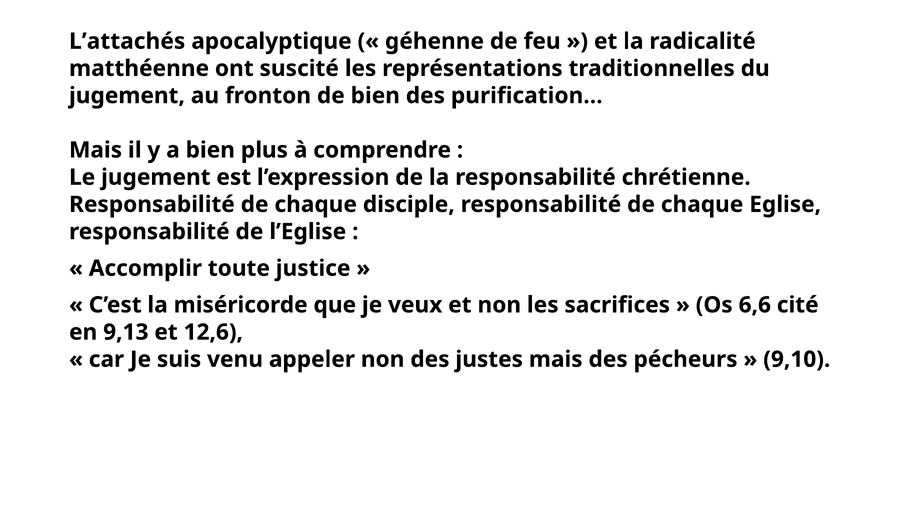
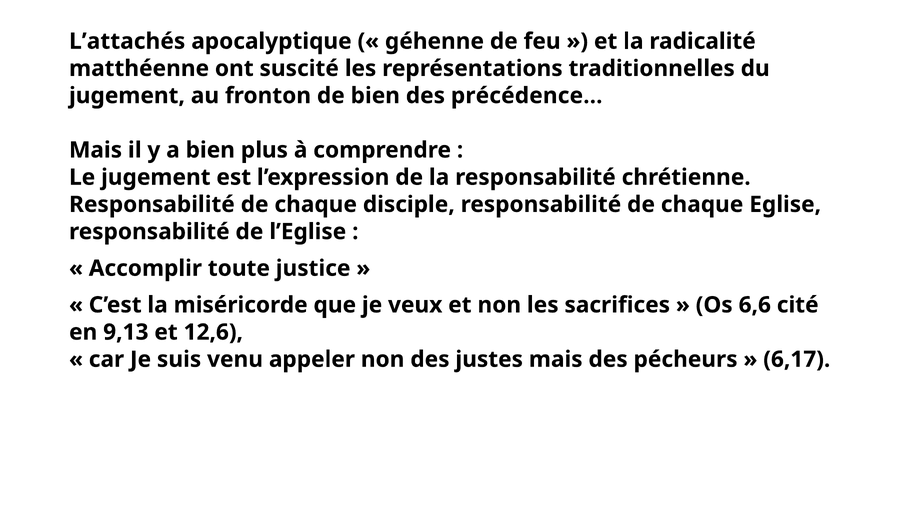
purification…: purification… -> précédence…
9,10: 9,10 -> 6,17
